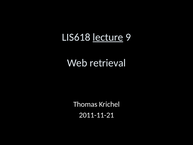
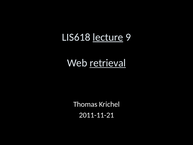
retrieval underline: none -> present
